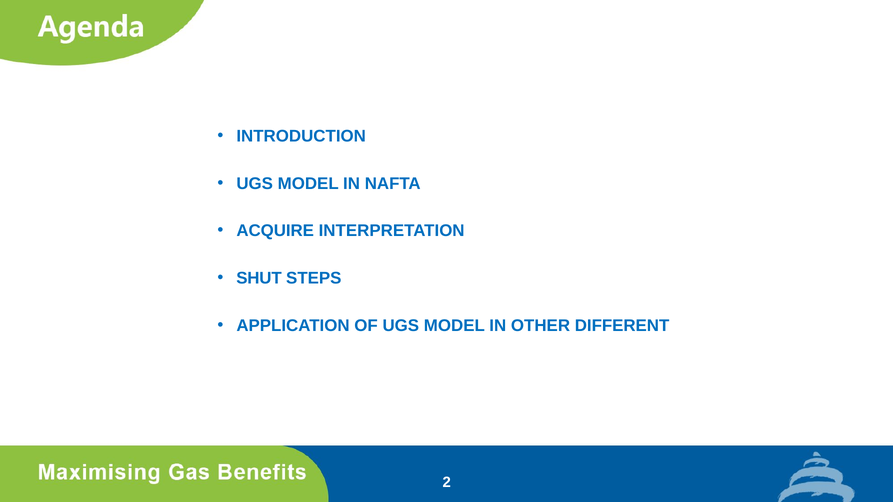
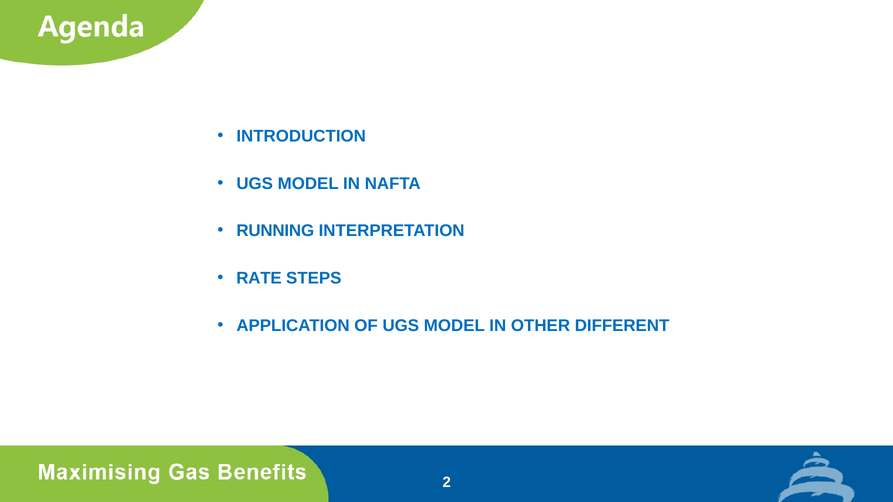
ACQUIRE: ACQUIRE -> RUNNING
SHUT: SHUT -> RATE
